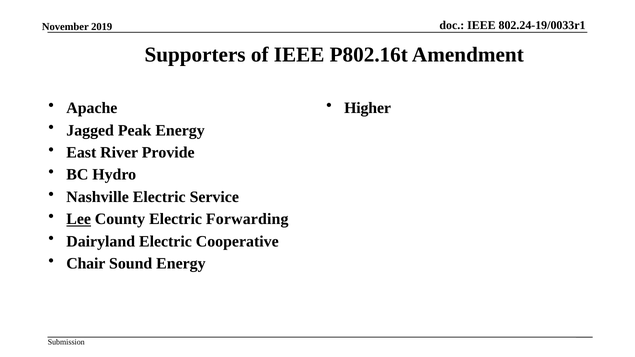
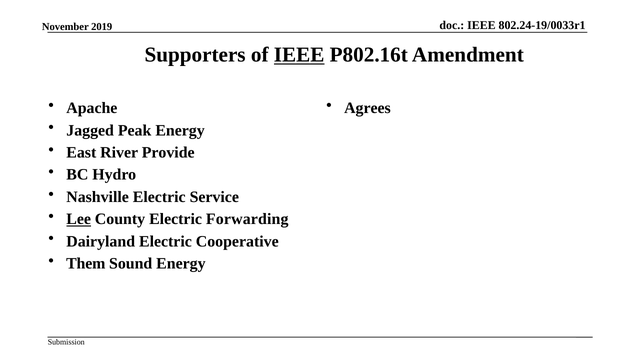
IEEE at (299, 55) underline: none -> present
Higher: Higher -> Agrees
Chair: Chair -> Them
